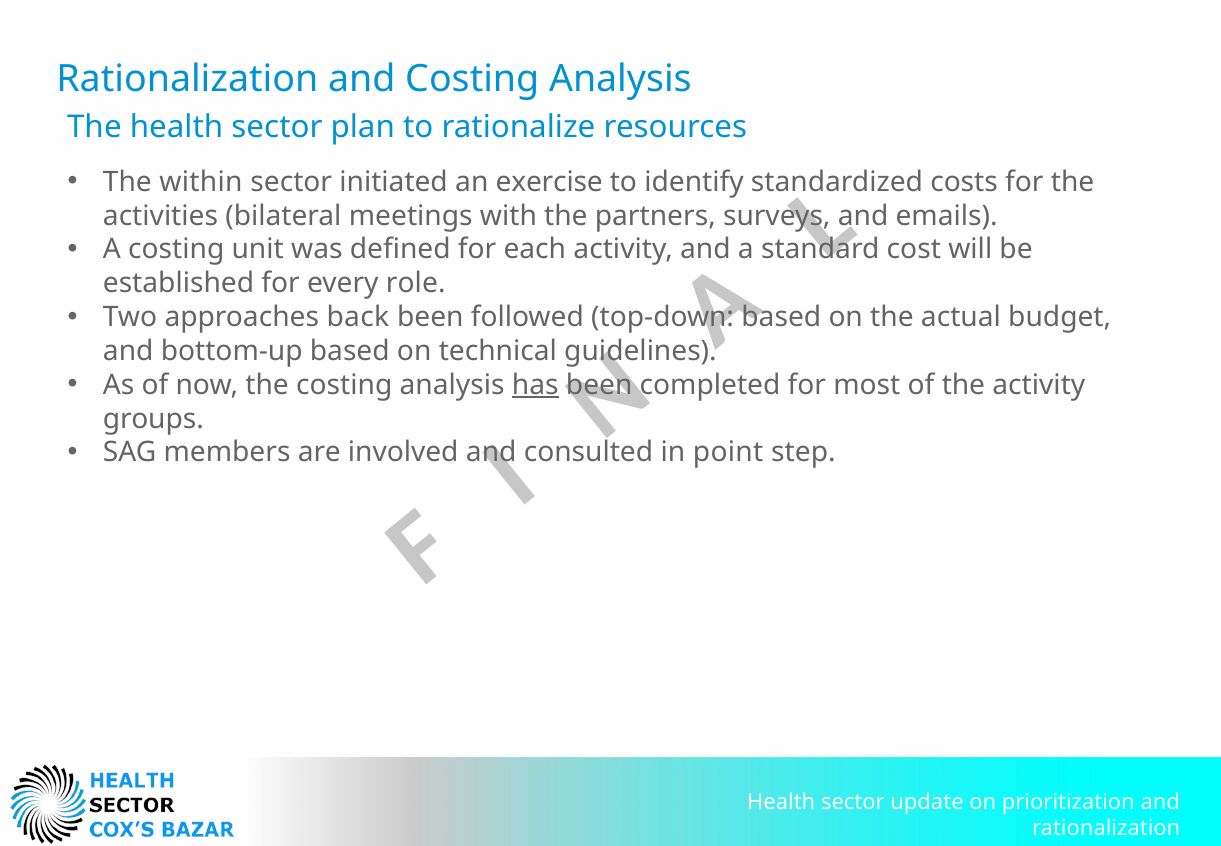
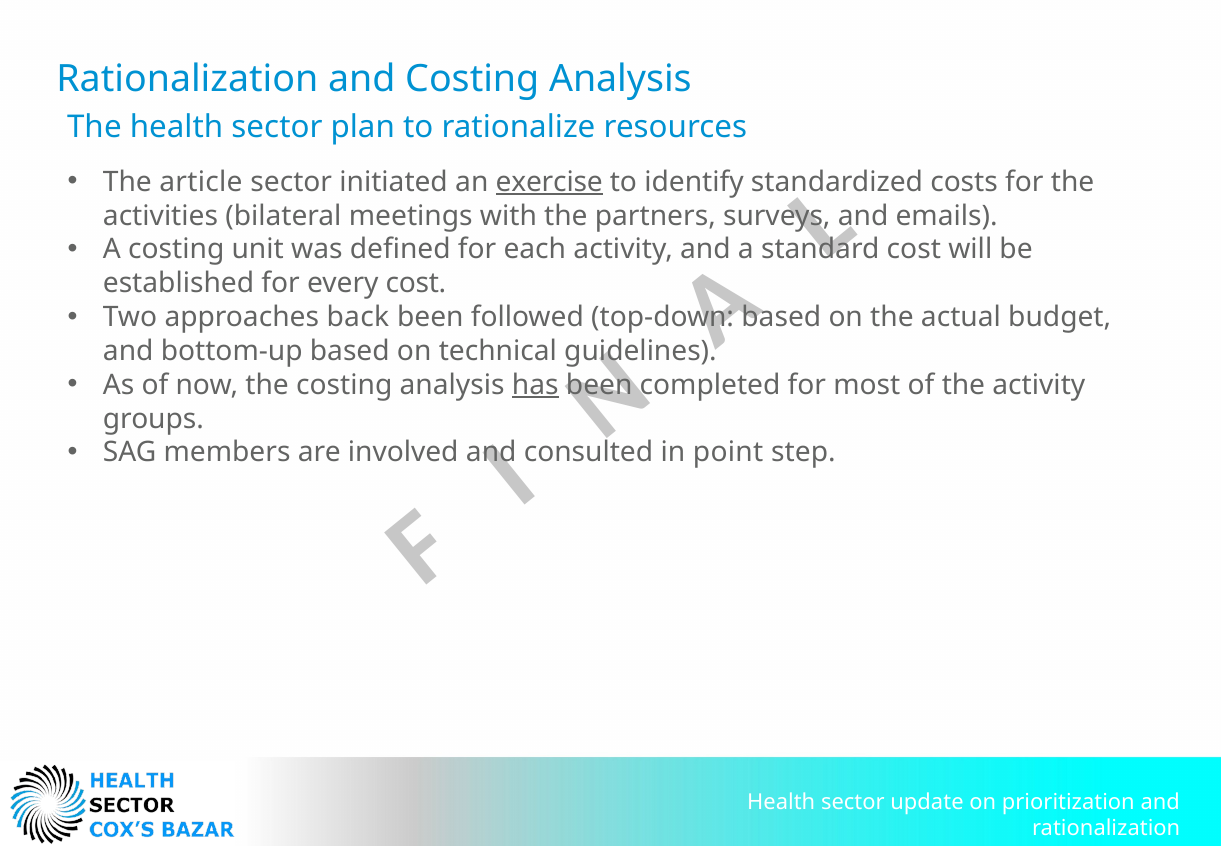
within: within -> article
exercise underline: none -> present
every role: role -> cost
